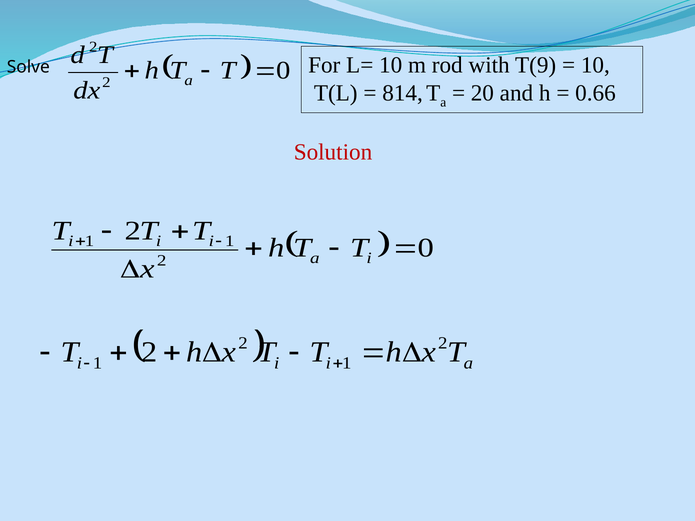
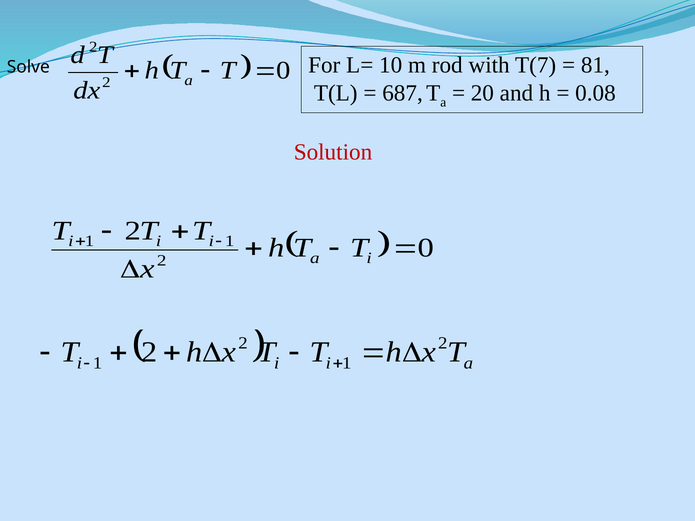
T(9: T(9 -> T(7
10 at (595, 65): 10 -> 81
814: 814 -> 687
0.66: 0.66 -> 0.08
